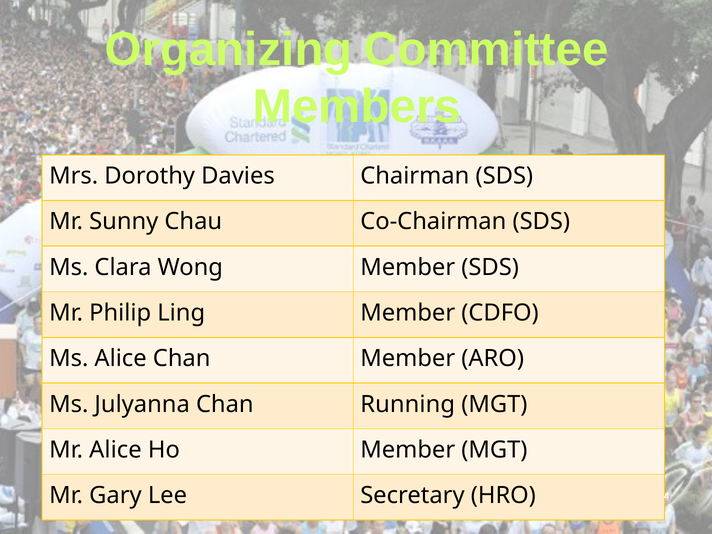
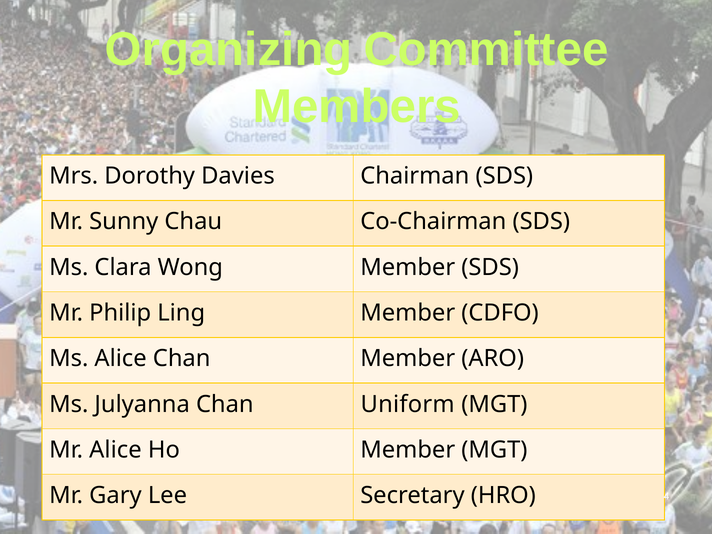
Running: Running -> Uniform
